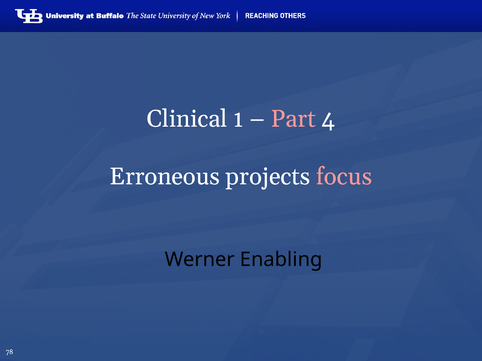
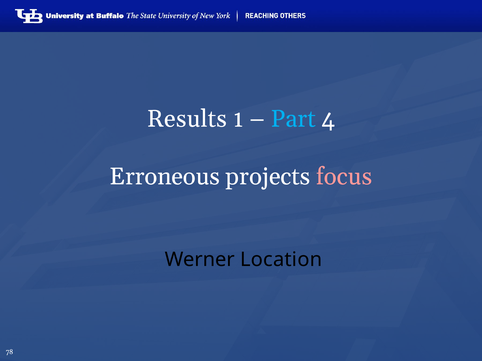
Clinical: Clinical -> Results
Part colour: pink -> light blue
Enabling: Enabling -> Location
